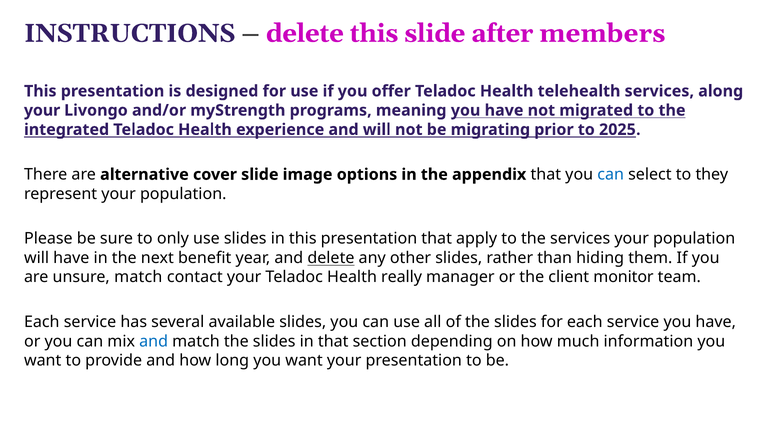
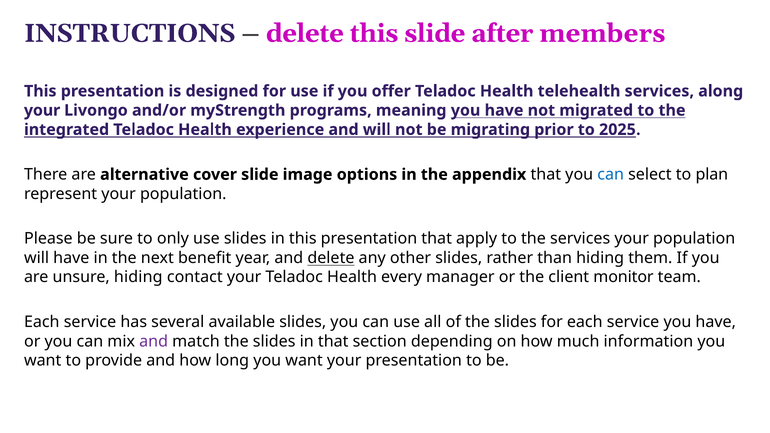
they: they -> plan
unsure match: match -> hiding
really: really -> every
and at (154, 341) colour: blue -> purple
